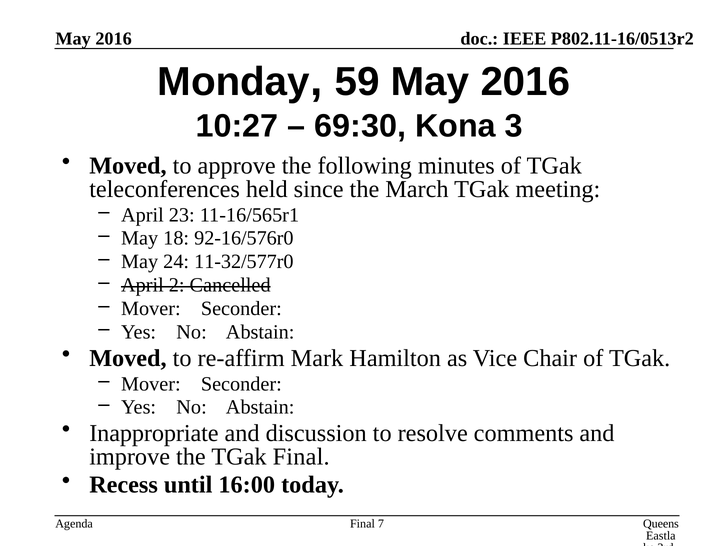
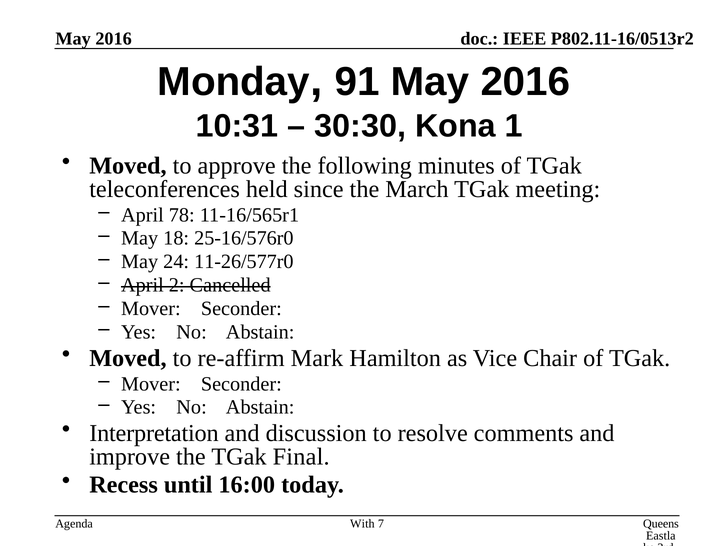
59: 59 -> 91
10:27: 10:27 -> 10:31
69:30: 69:30 -> 30:30
3: 3 -> 1
23: 23 -> 78
92-16/576r0: 92-16/576r0 -> 25-16/576r0
11-32/577r0: 11-32/577r0 -> 11-26/577r0
Inappropriate: Inappropriate -> Interpretation
Final at (362, 524): Final -> With
